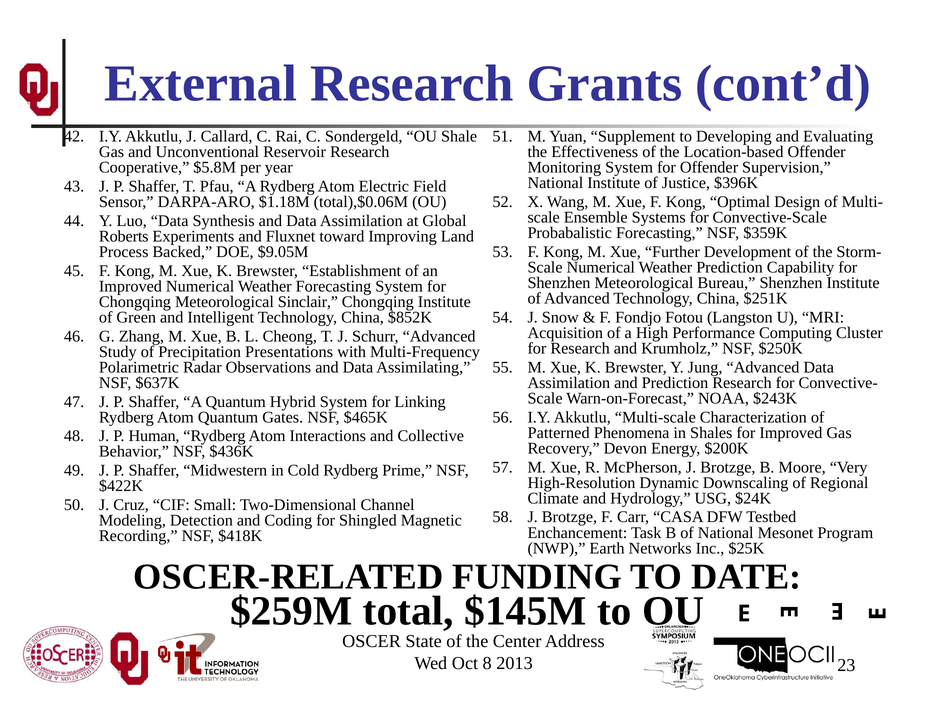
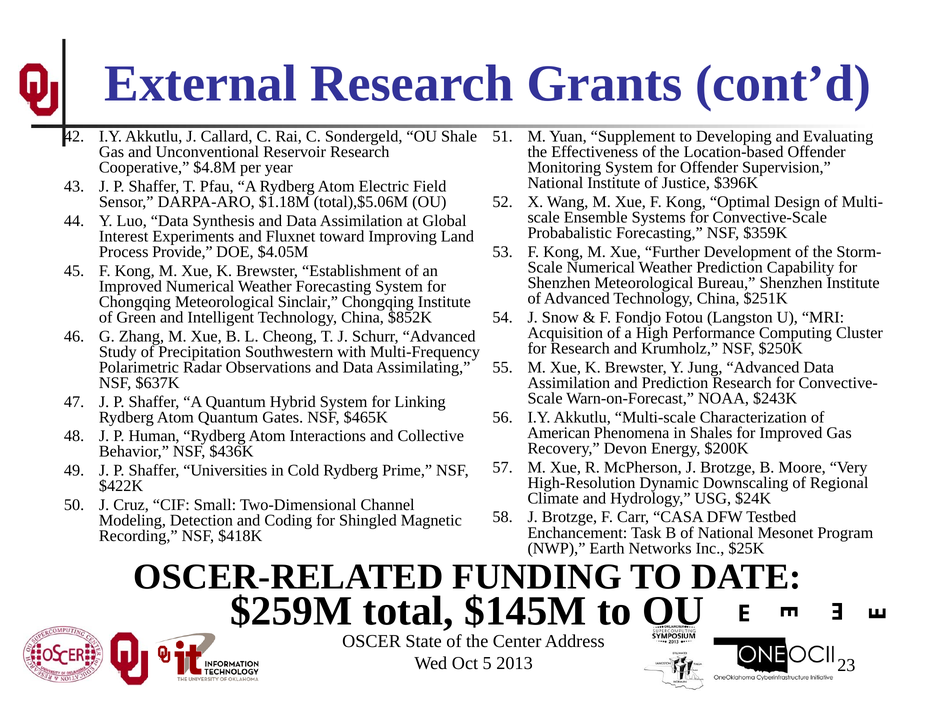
$5.8M: $5.8M -> $4.8M
total),$0.06M: total),$0.06M -> total),$5.06M
Roberts: Roberts -> Interest
Backed: Backed -> Provide
$9.05M: $9.05M -> $4.05M
Presentations: Presentations -> Southwestern
Patterned: Patterned -> American
Midwestern: Midwestern -> Universities
8: 8 -> 5
